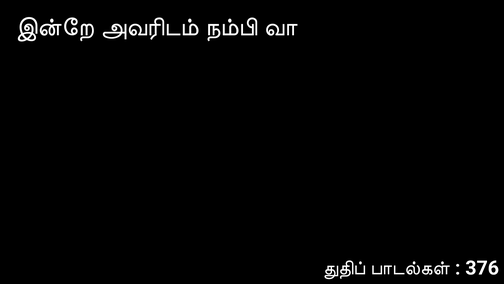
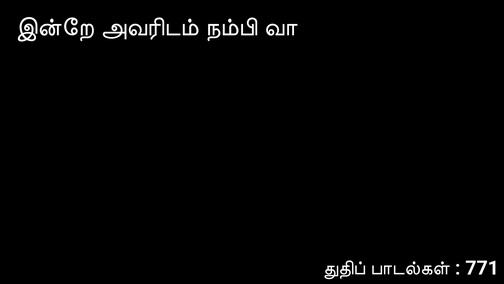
376: 376 -> 771
